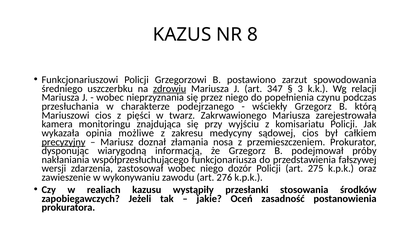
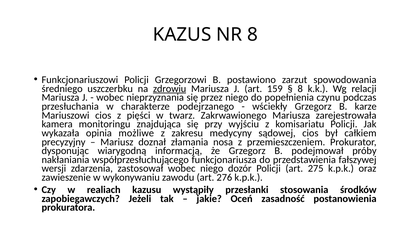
347: 347 -> 159
3 at (300, 89): 3 -> 8
którą: którą -> karze
precyzyjny underline: present -> none
